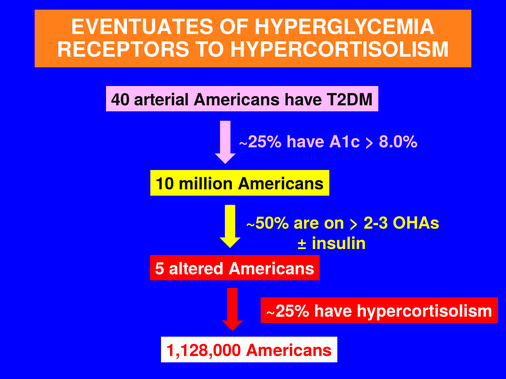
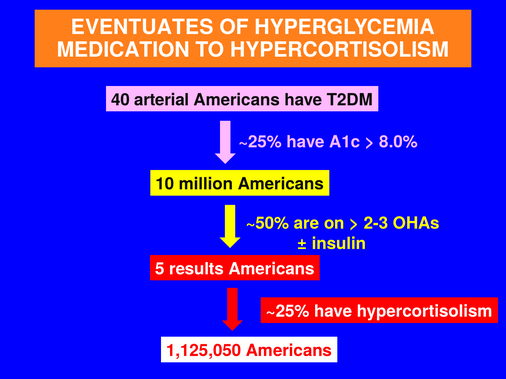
RECEPTORS: RECEPTORS -> MEDICATION
altered: altered -> results
1,128,000: 1,128,000 -> 1,125,050
